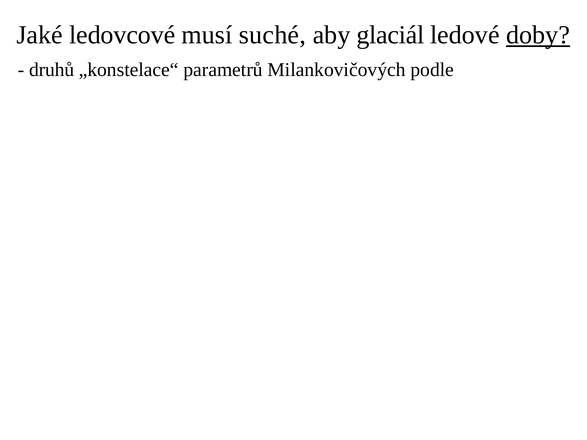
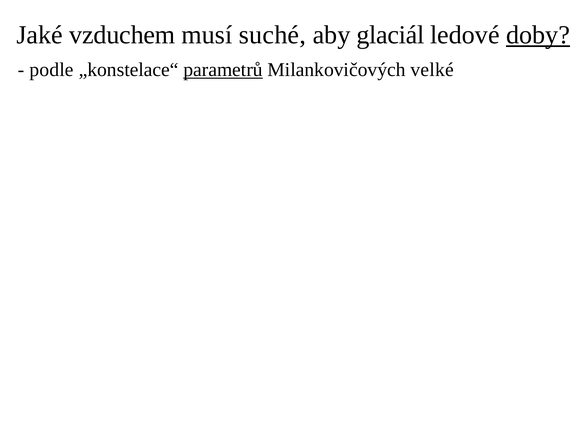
ledovcové: ledovcové -> vzduchem
druhů: druhů -> podle
parametrů underline: none -> present
podle: podle -> velké
